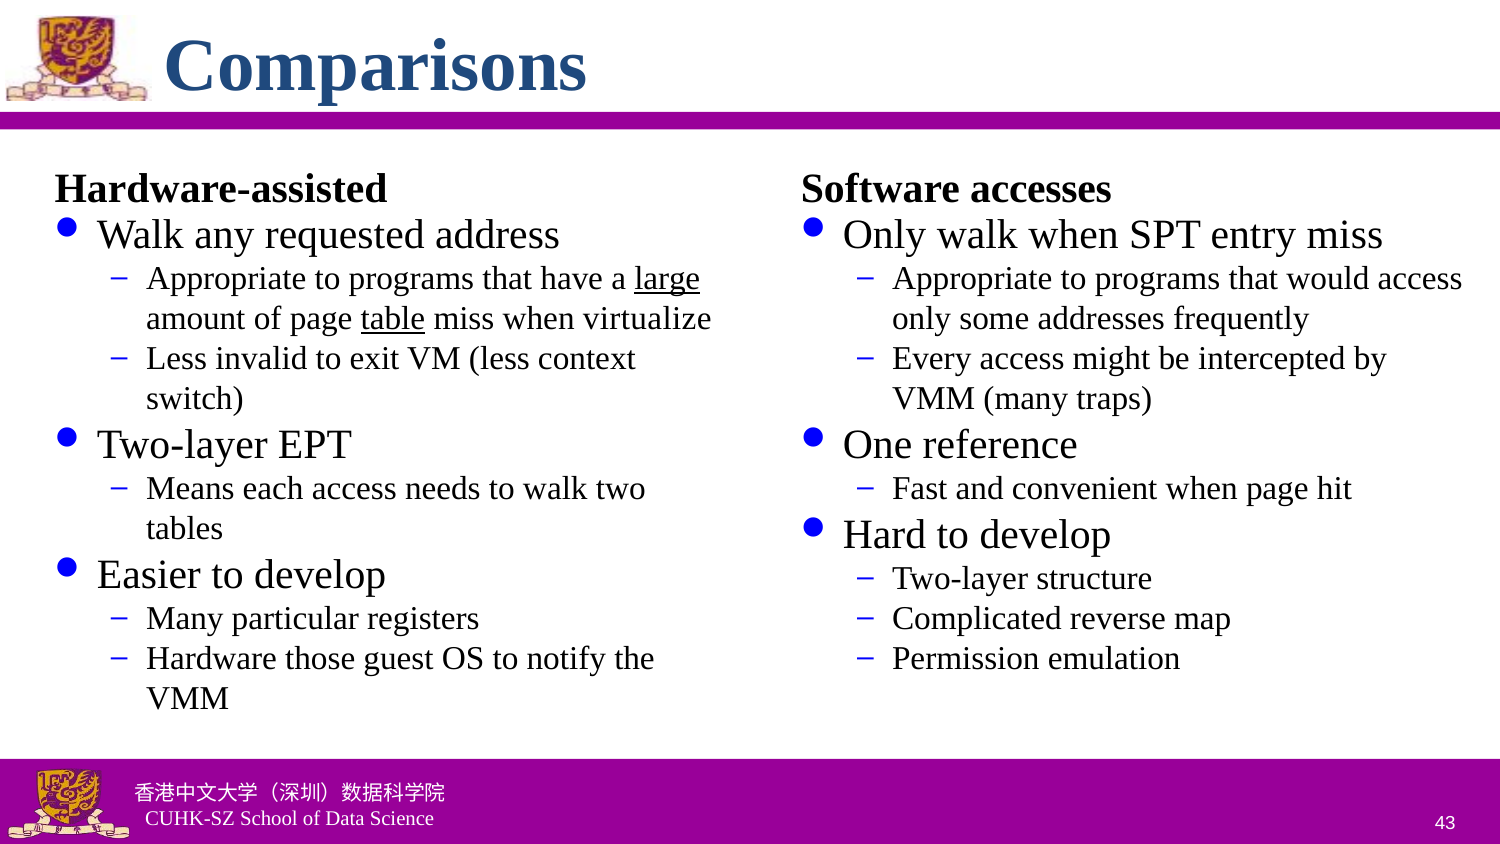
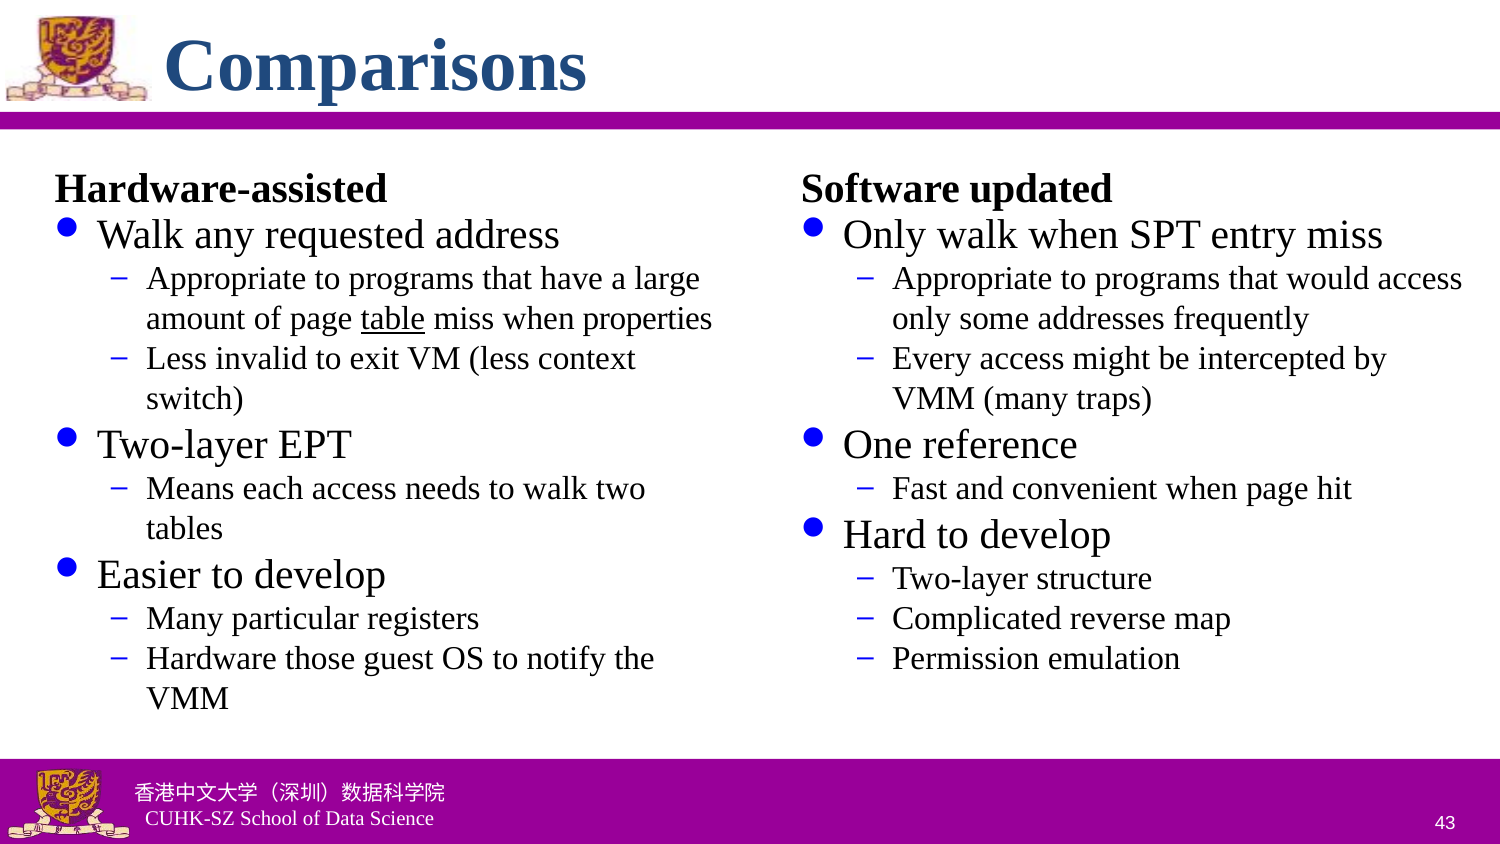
accesses: accesses -> updated
large underline: present -> none
virtualize: virtualize -> properties
